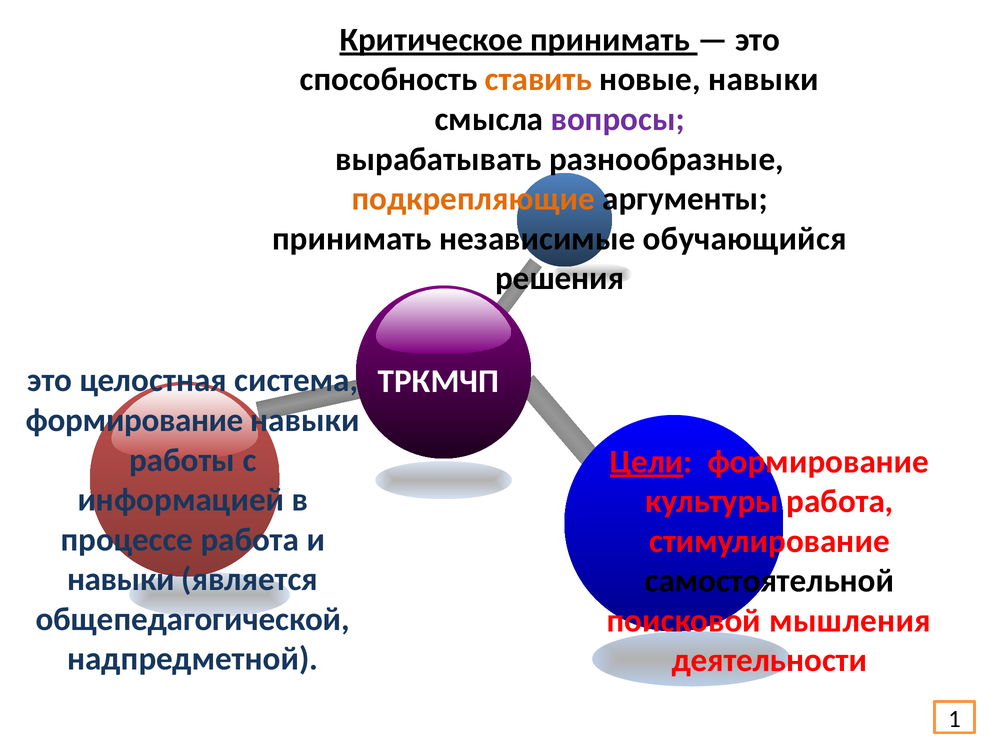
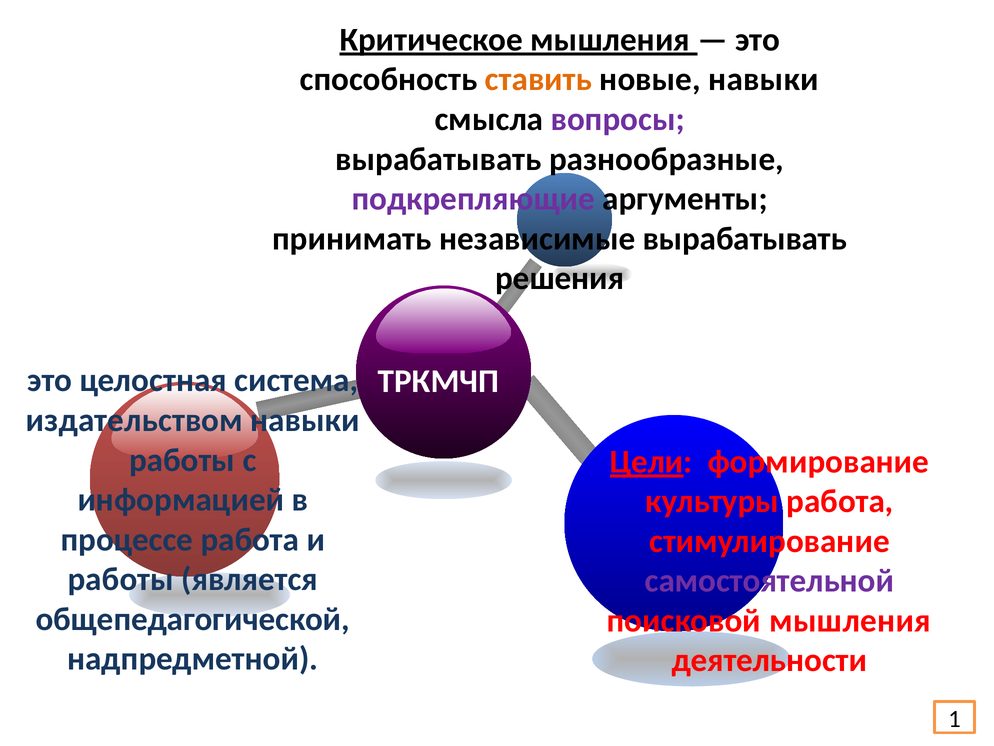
Критическое принимать: принимать -> мышления
подкрепляющие colour: orange -> purple
независимые обучающийся: обучающийся -> вырабатывать
формирование at (135, 420): формирование -> издательством
навыки at (121, 579): навыки -> работы
самостоятельной colour: black -> purple
